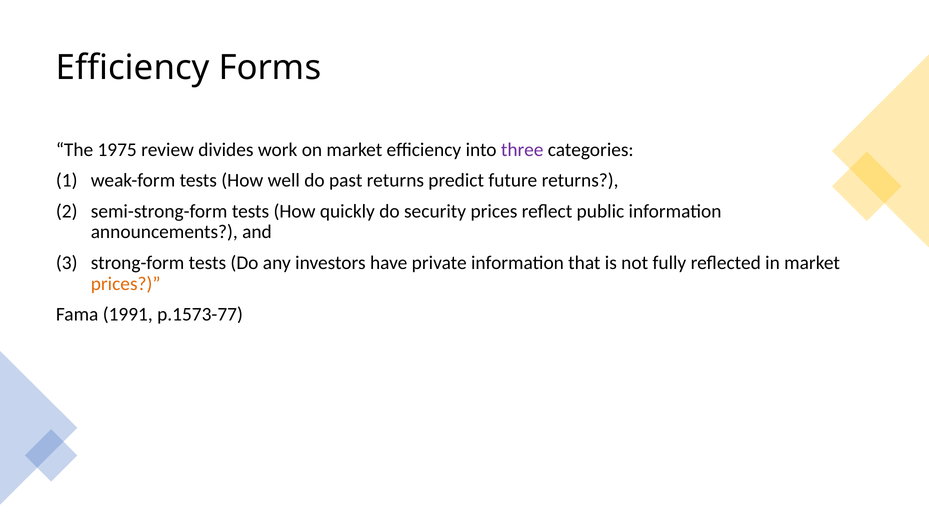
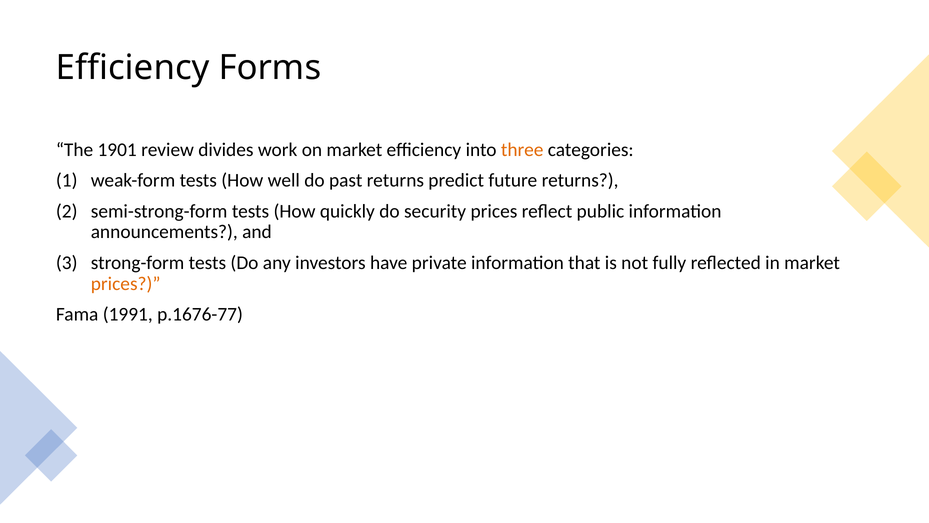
1975: 1975 -> 1901
three colour: purple -> orange
p.1573-77: p.1573-77 -> p.1676-77
